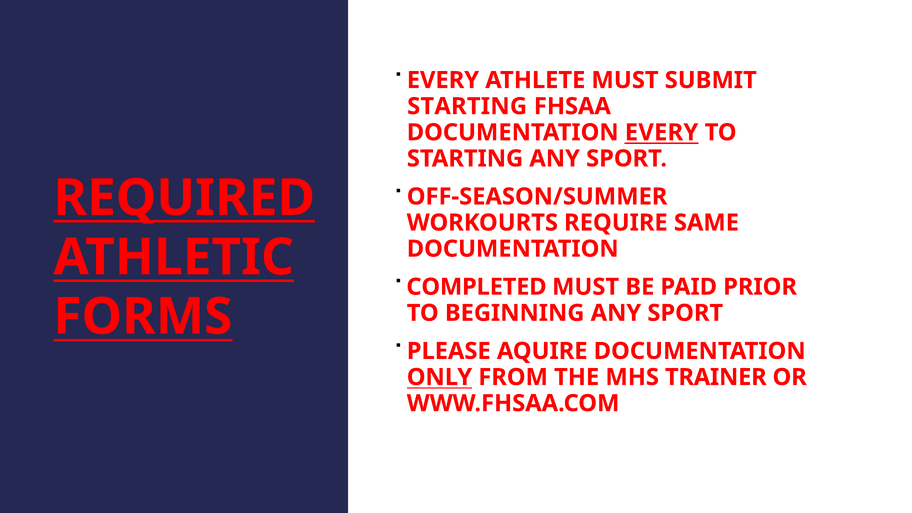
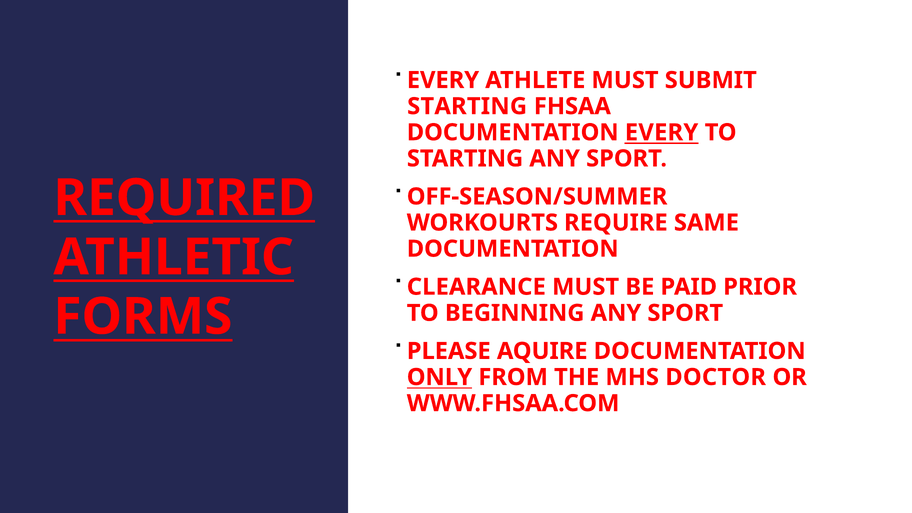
COMPLETED: COMPLETED -> CLEARANCE
TRAINER: TRAINER -> DOCTOR
